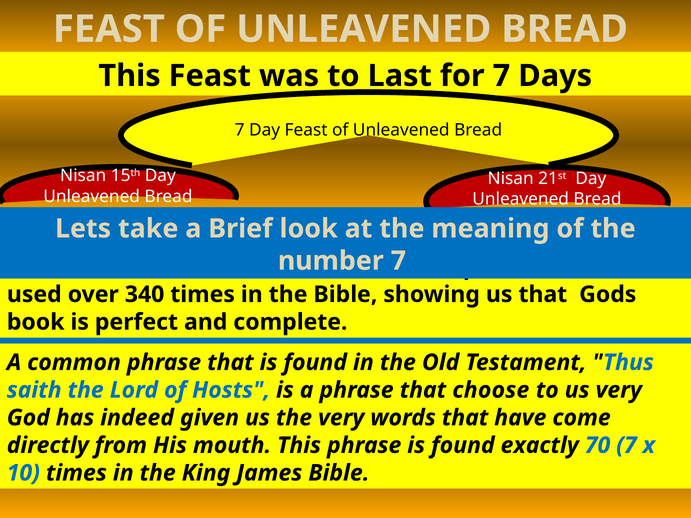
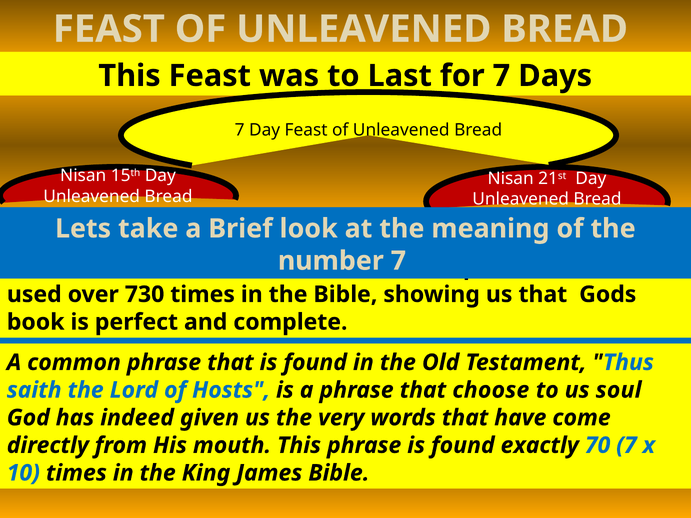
340: 340 -> 730
us very: very -> soul
